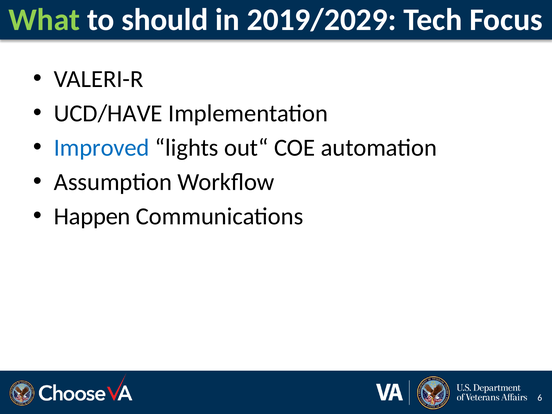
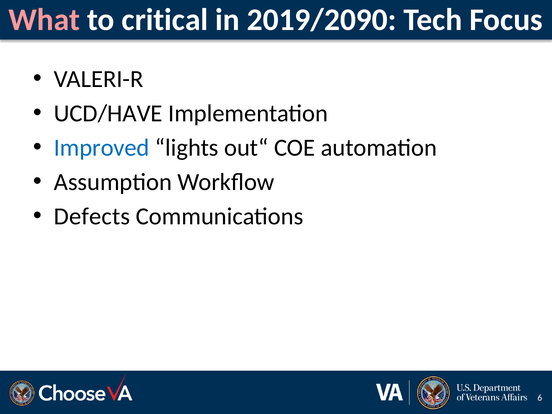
What colour: light green -> pink
should: should -> critical
2019/2029: 2019/2029 -> 2019/2090
Happen: Happen -> Defects
